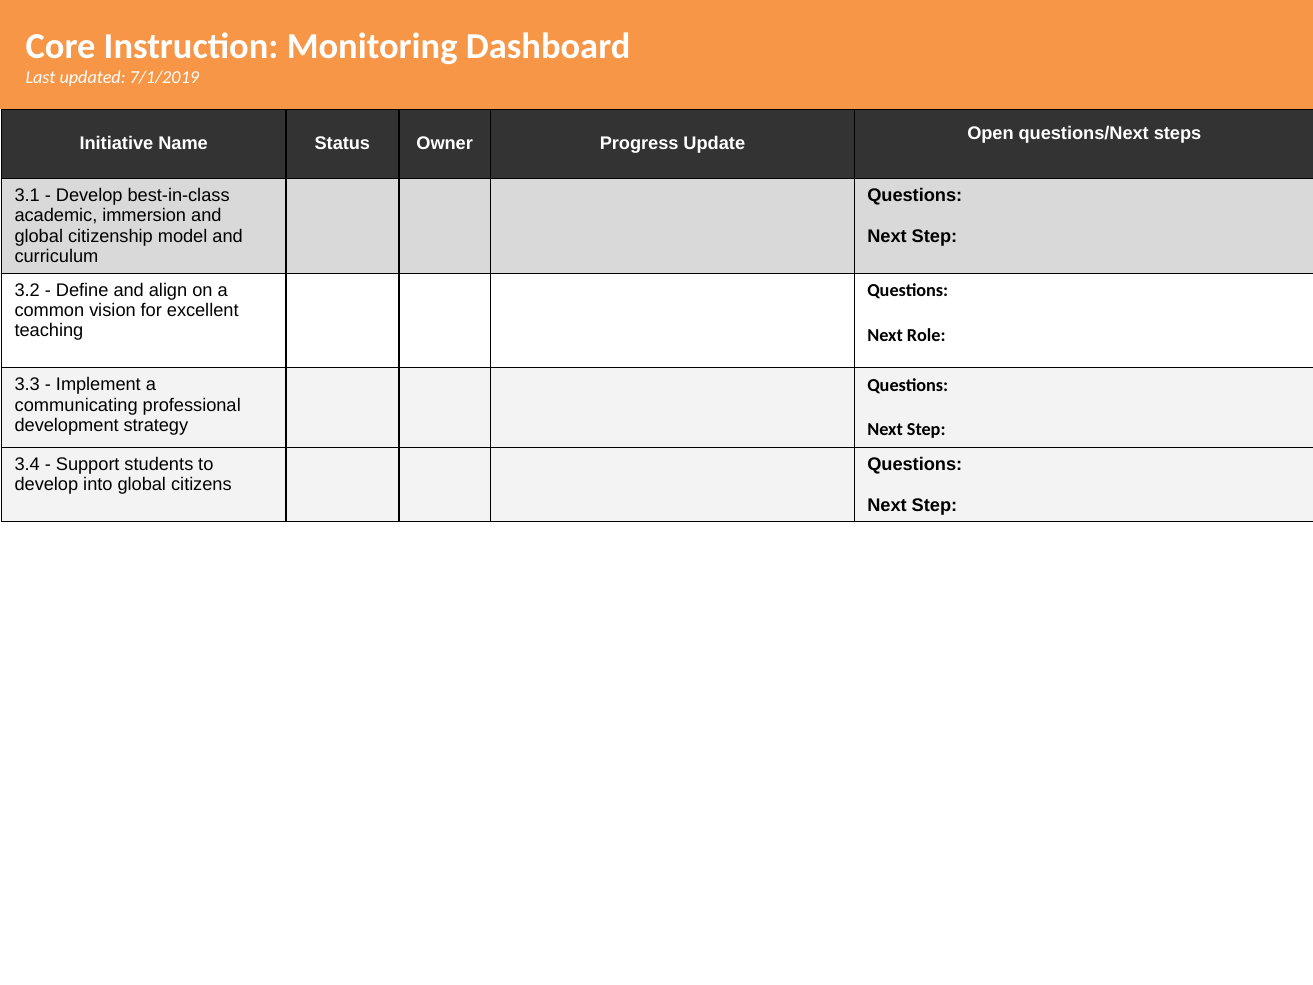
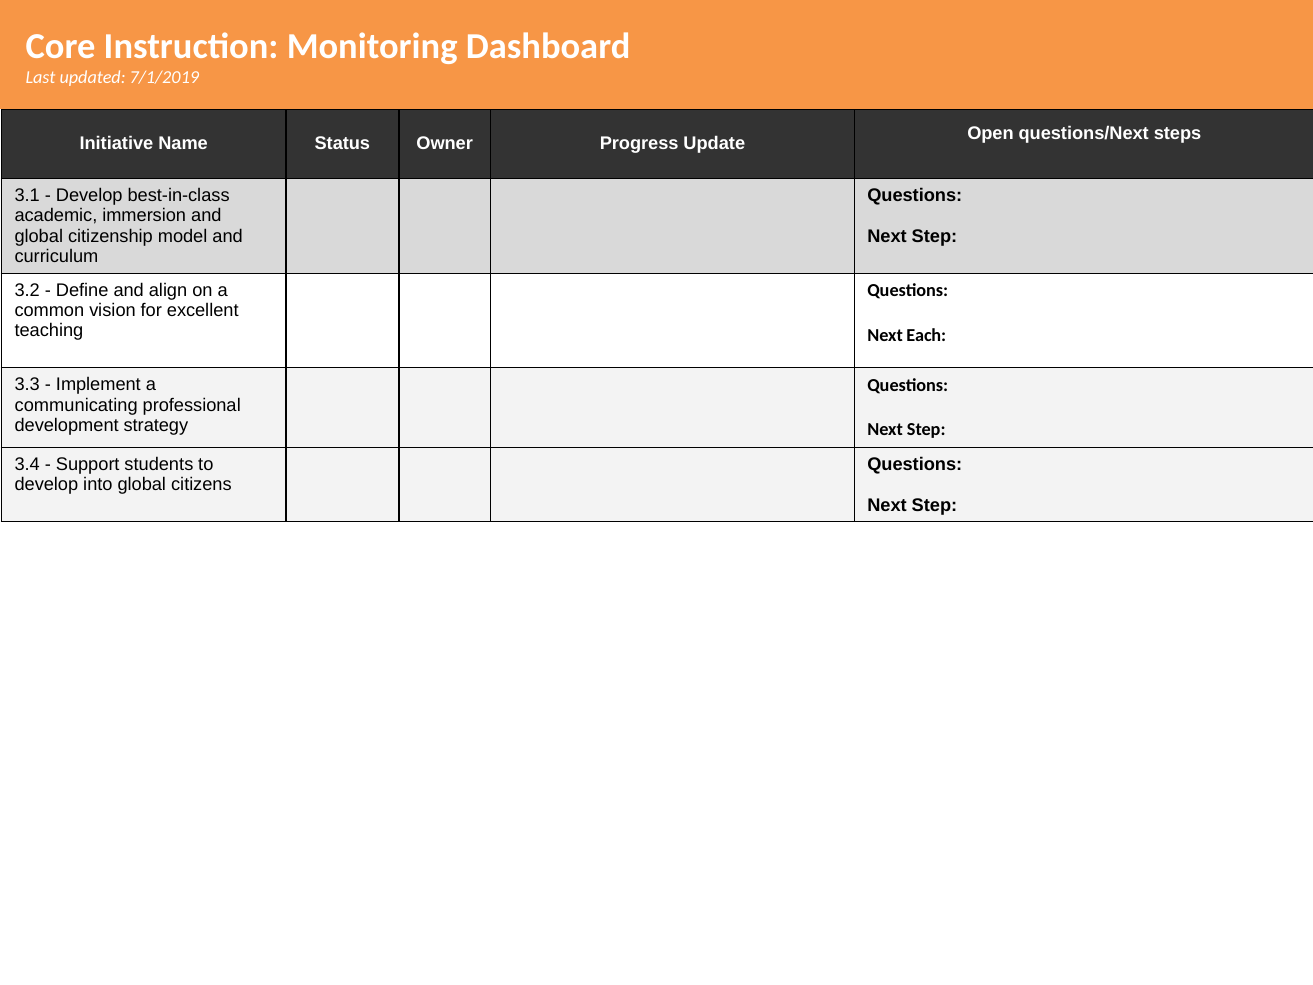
Role: Role -> Each
